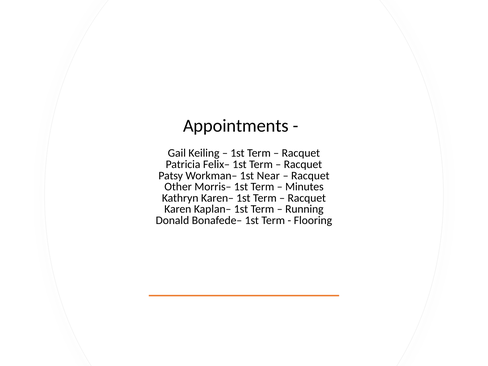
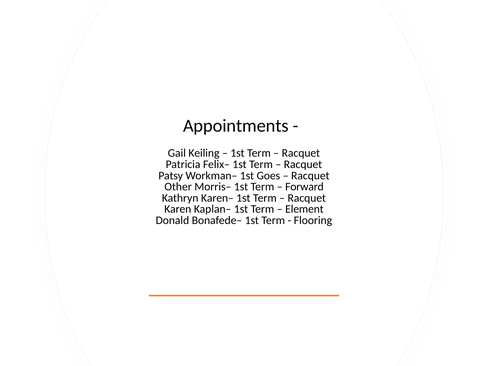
Near: Near -> Goes
Minutes: Minutes -> Forward
Running: Running -> Element
